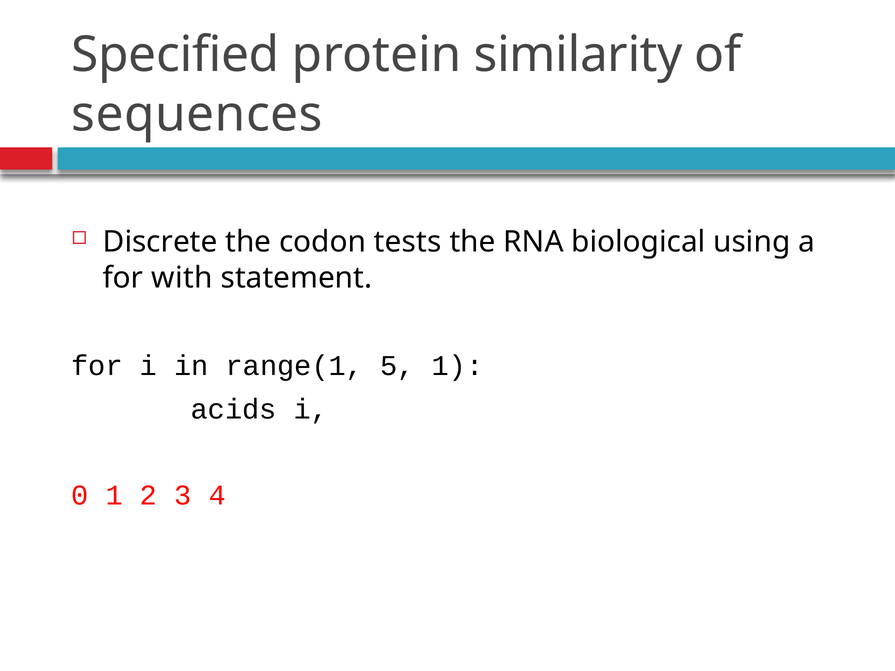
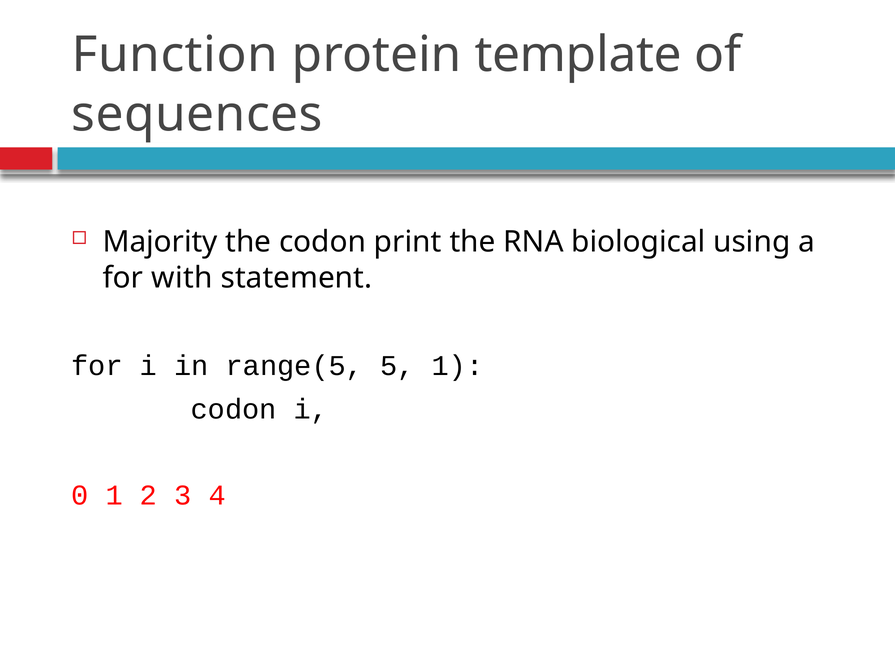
Specified: Specified -> Function
similarity: similarity -> template
Discrete: Discrete -> Majority
tests: tests -> print
range(1: range(1 -> range(5
acids at (234, 409): acids -> codon
